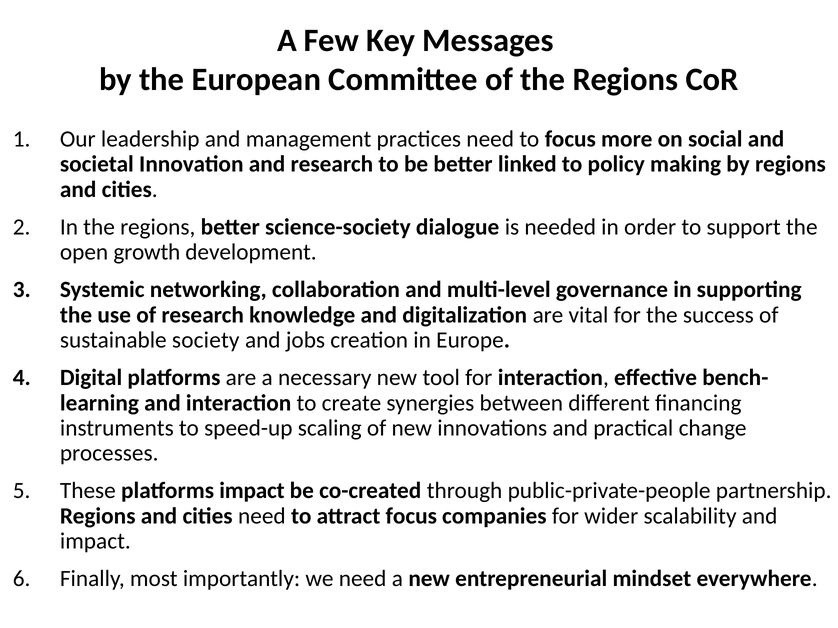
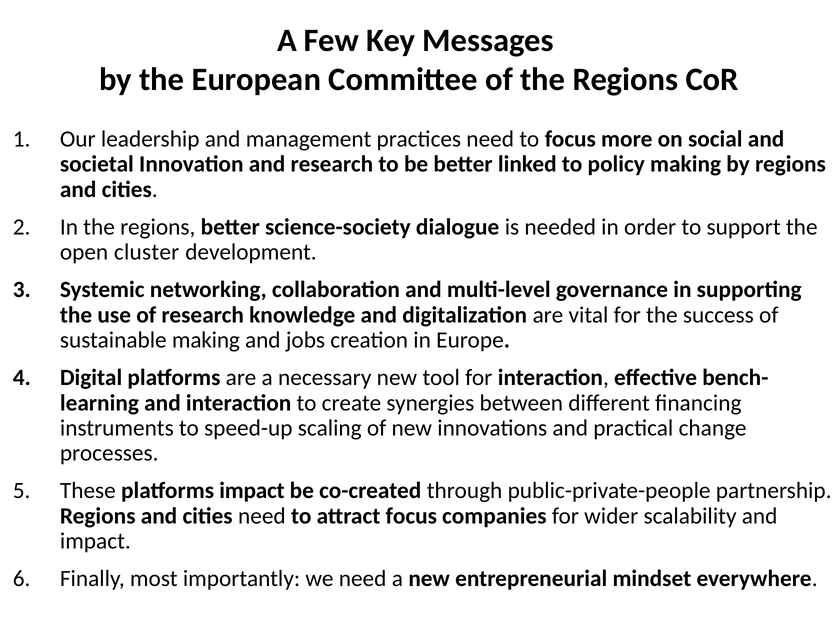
growth: growth -> cluster
sustainable society: society -> making
